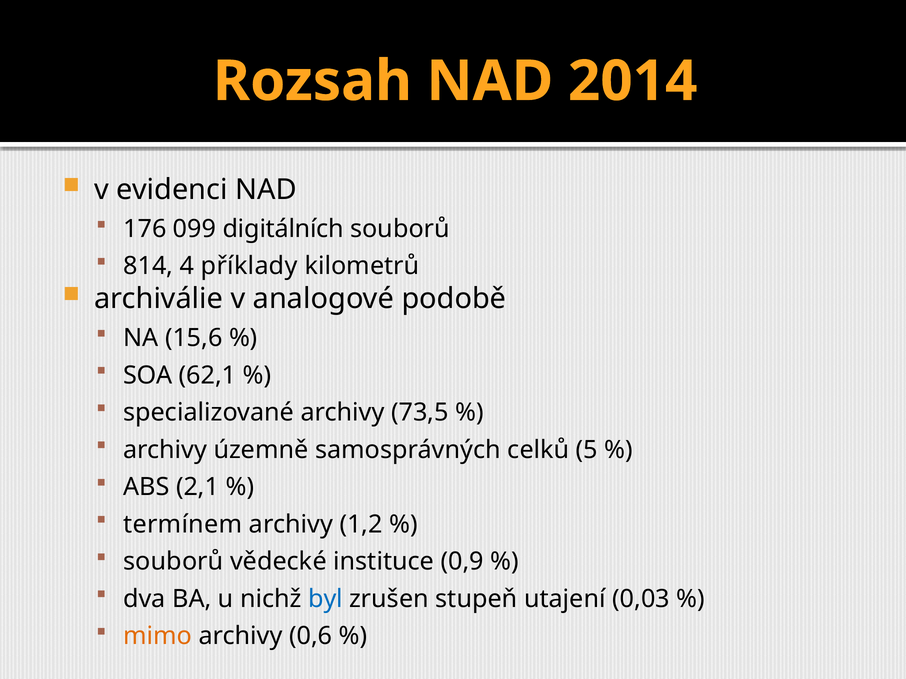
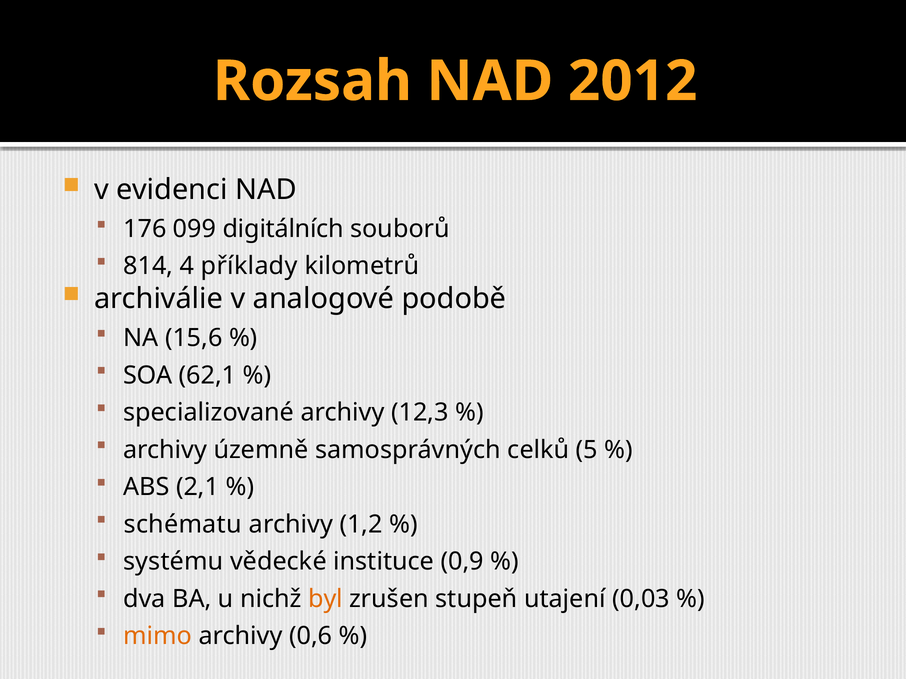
2014: 2014 -> 2012
73,5: 73,5 -> 12,3
termínem: termínem -> schématu
souborů at (173, 562): souborů -> systému
byl colour: blue -> orange
